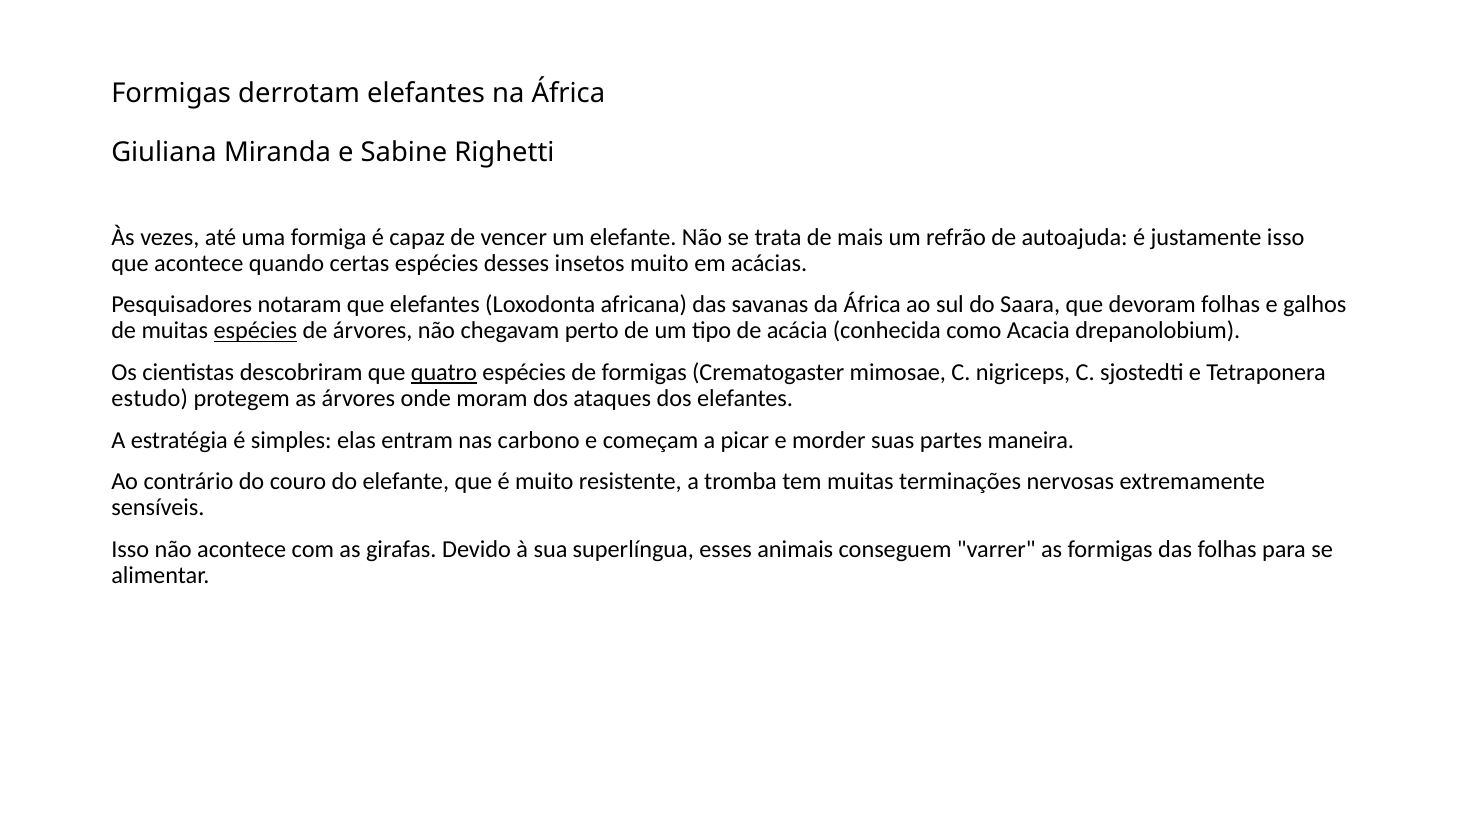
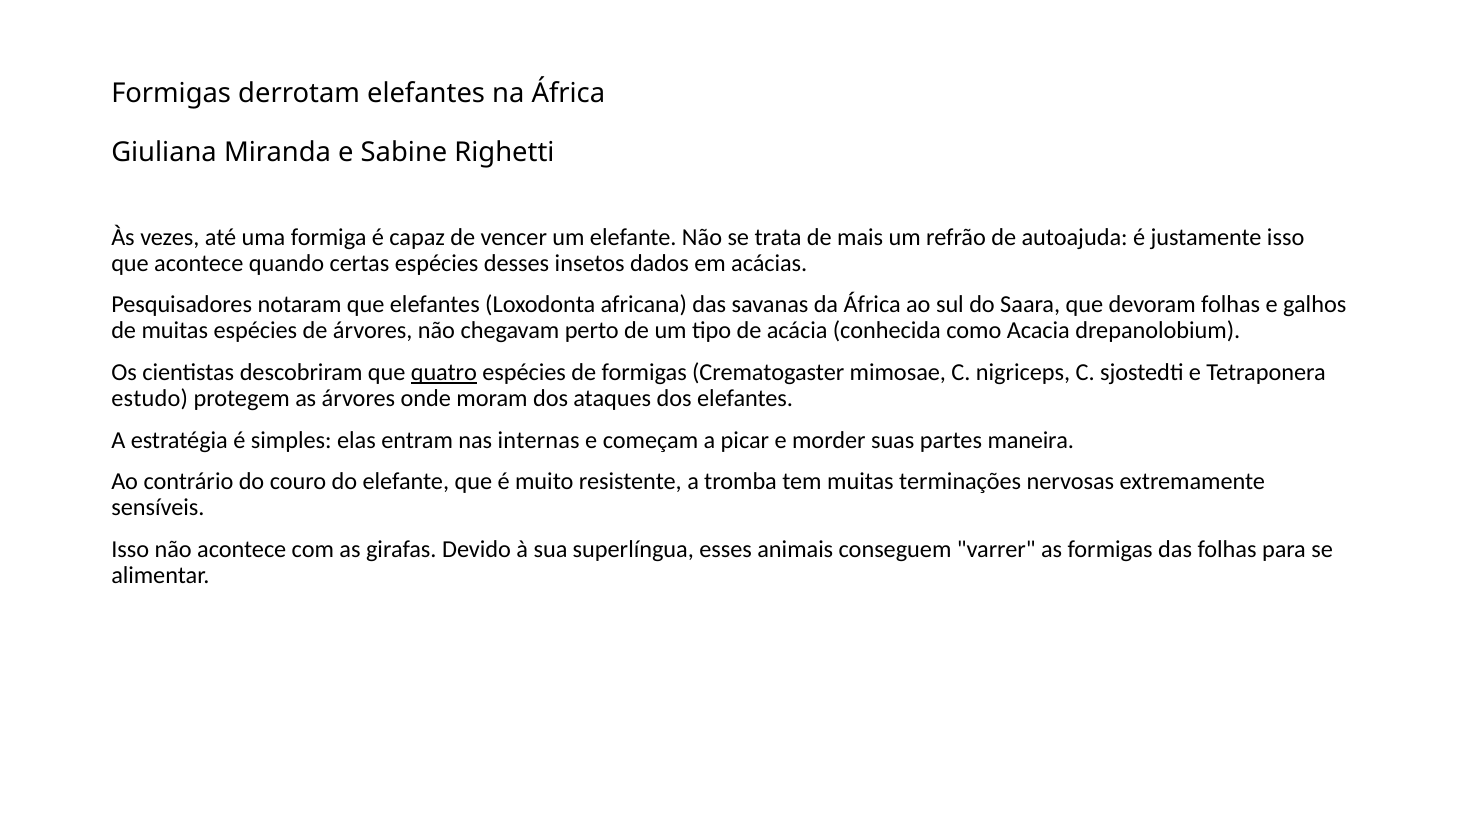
insetos muito: muito -> dados
espécies at (255, 331) underline: present -> none
carbono: carbono -> internas
